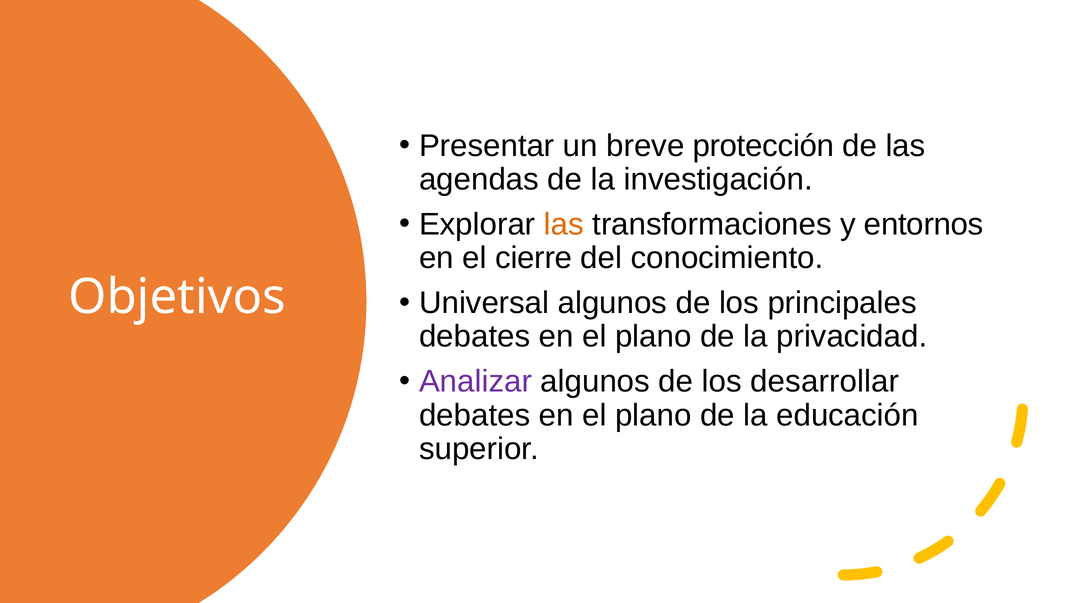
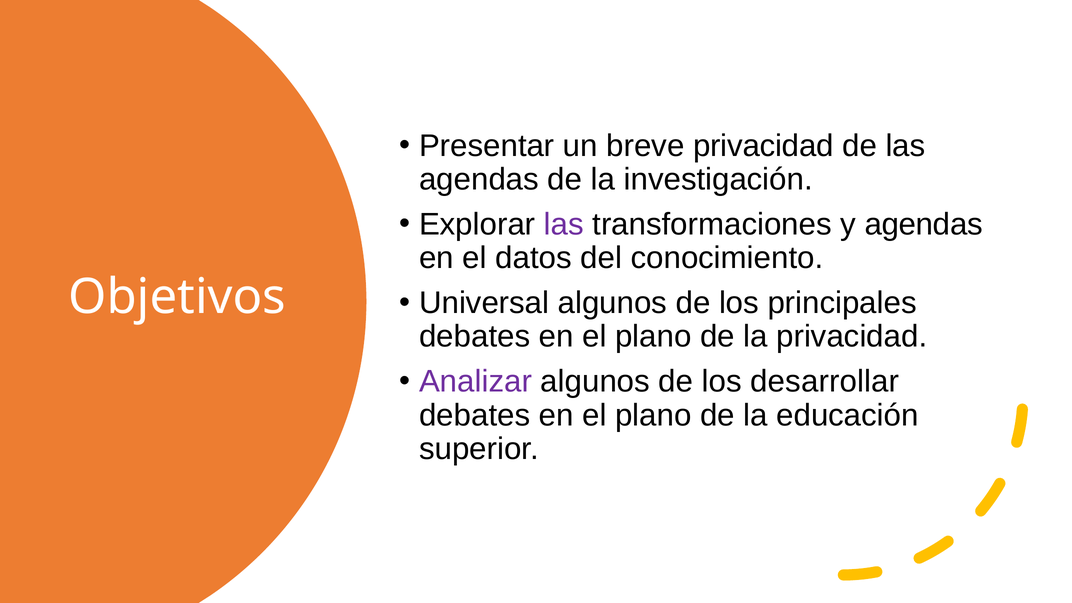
breve protección: protección -> privacidad
las at (564, 224) colour: orange -> purple
y entornos: entornos -> agendas
cierre: cierre -> datos
